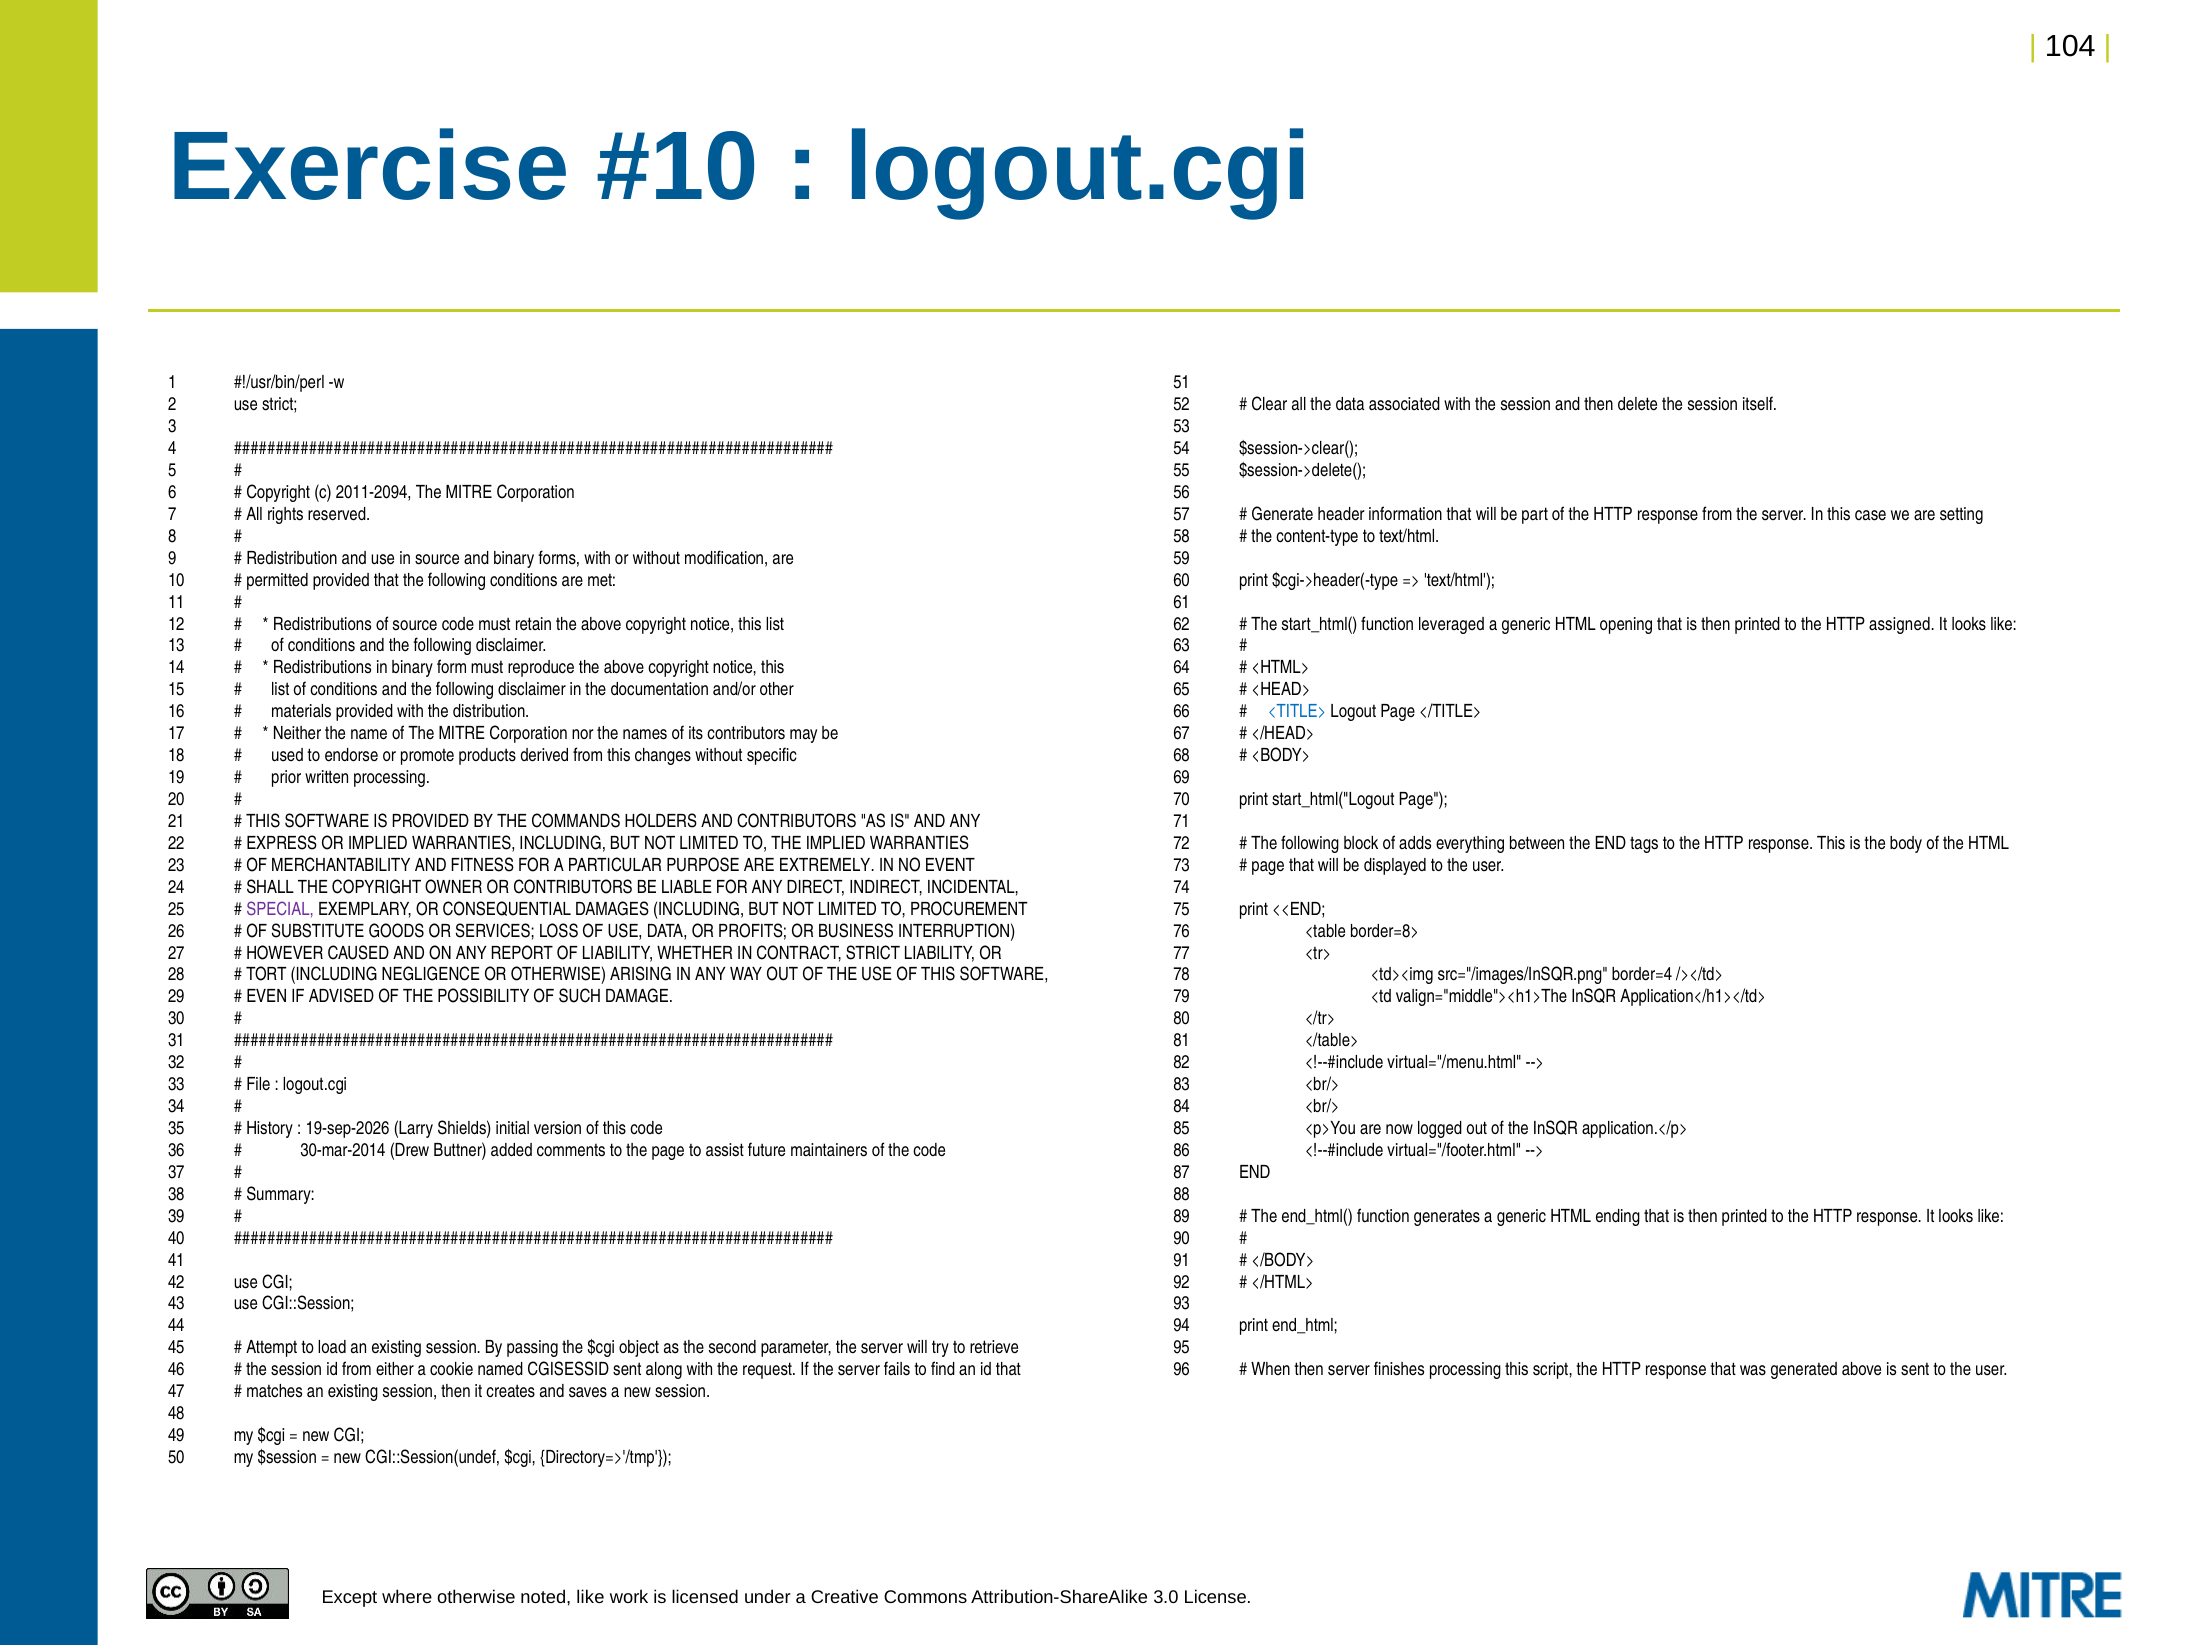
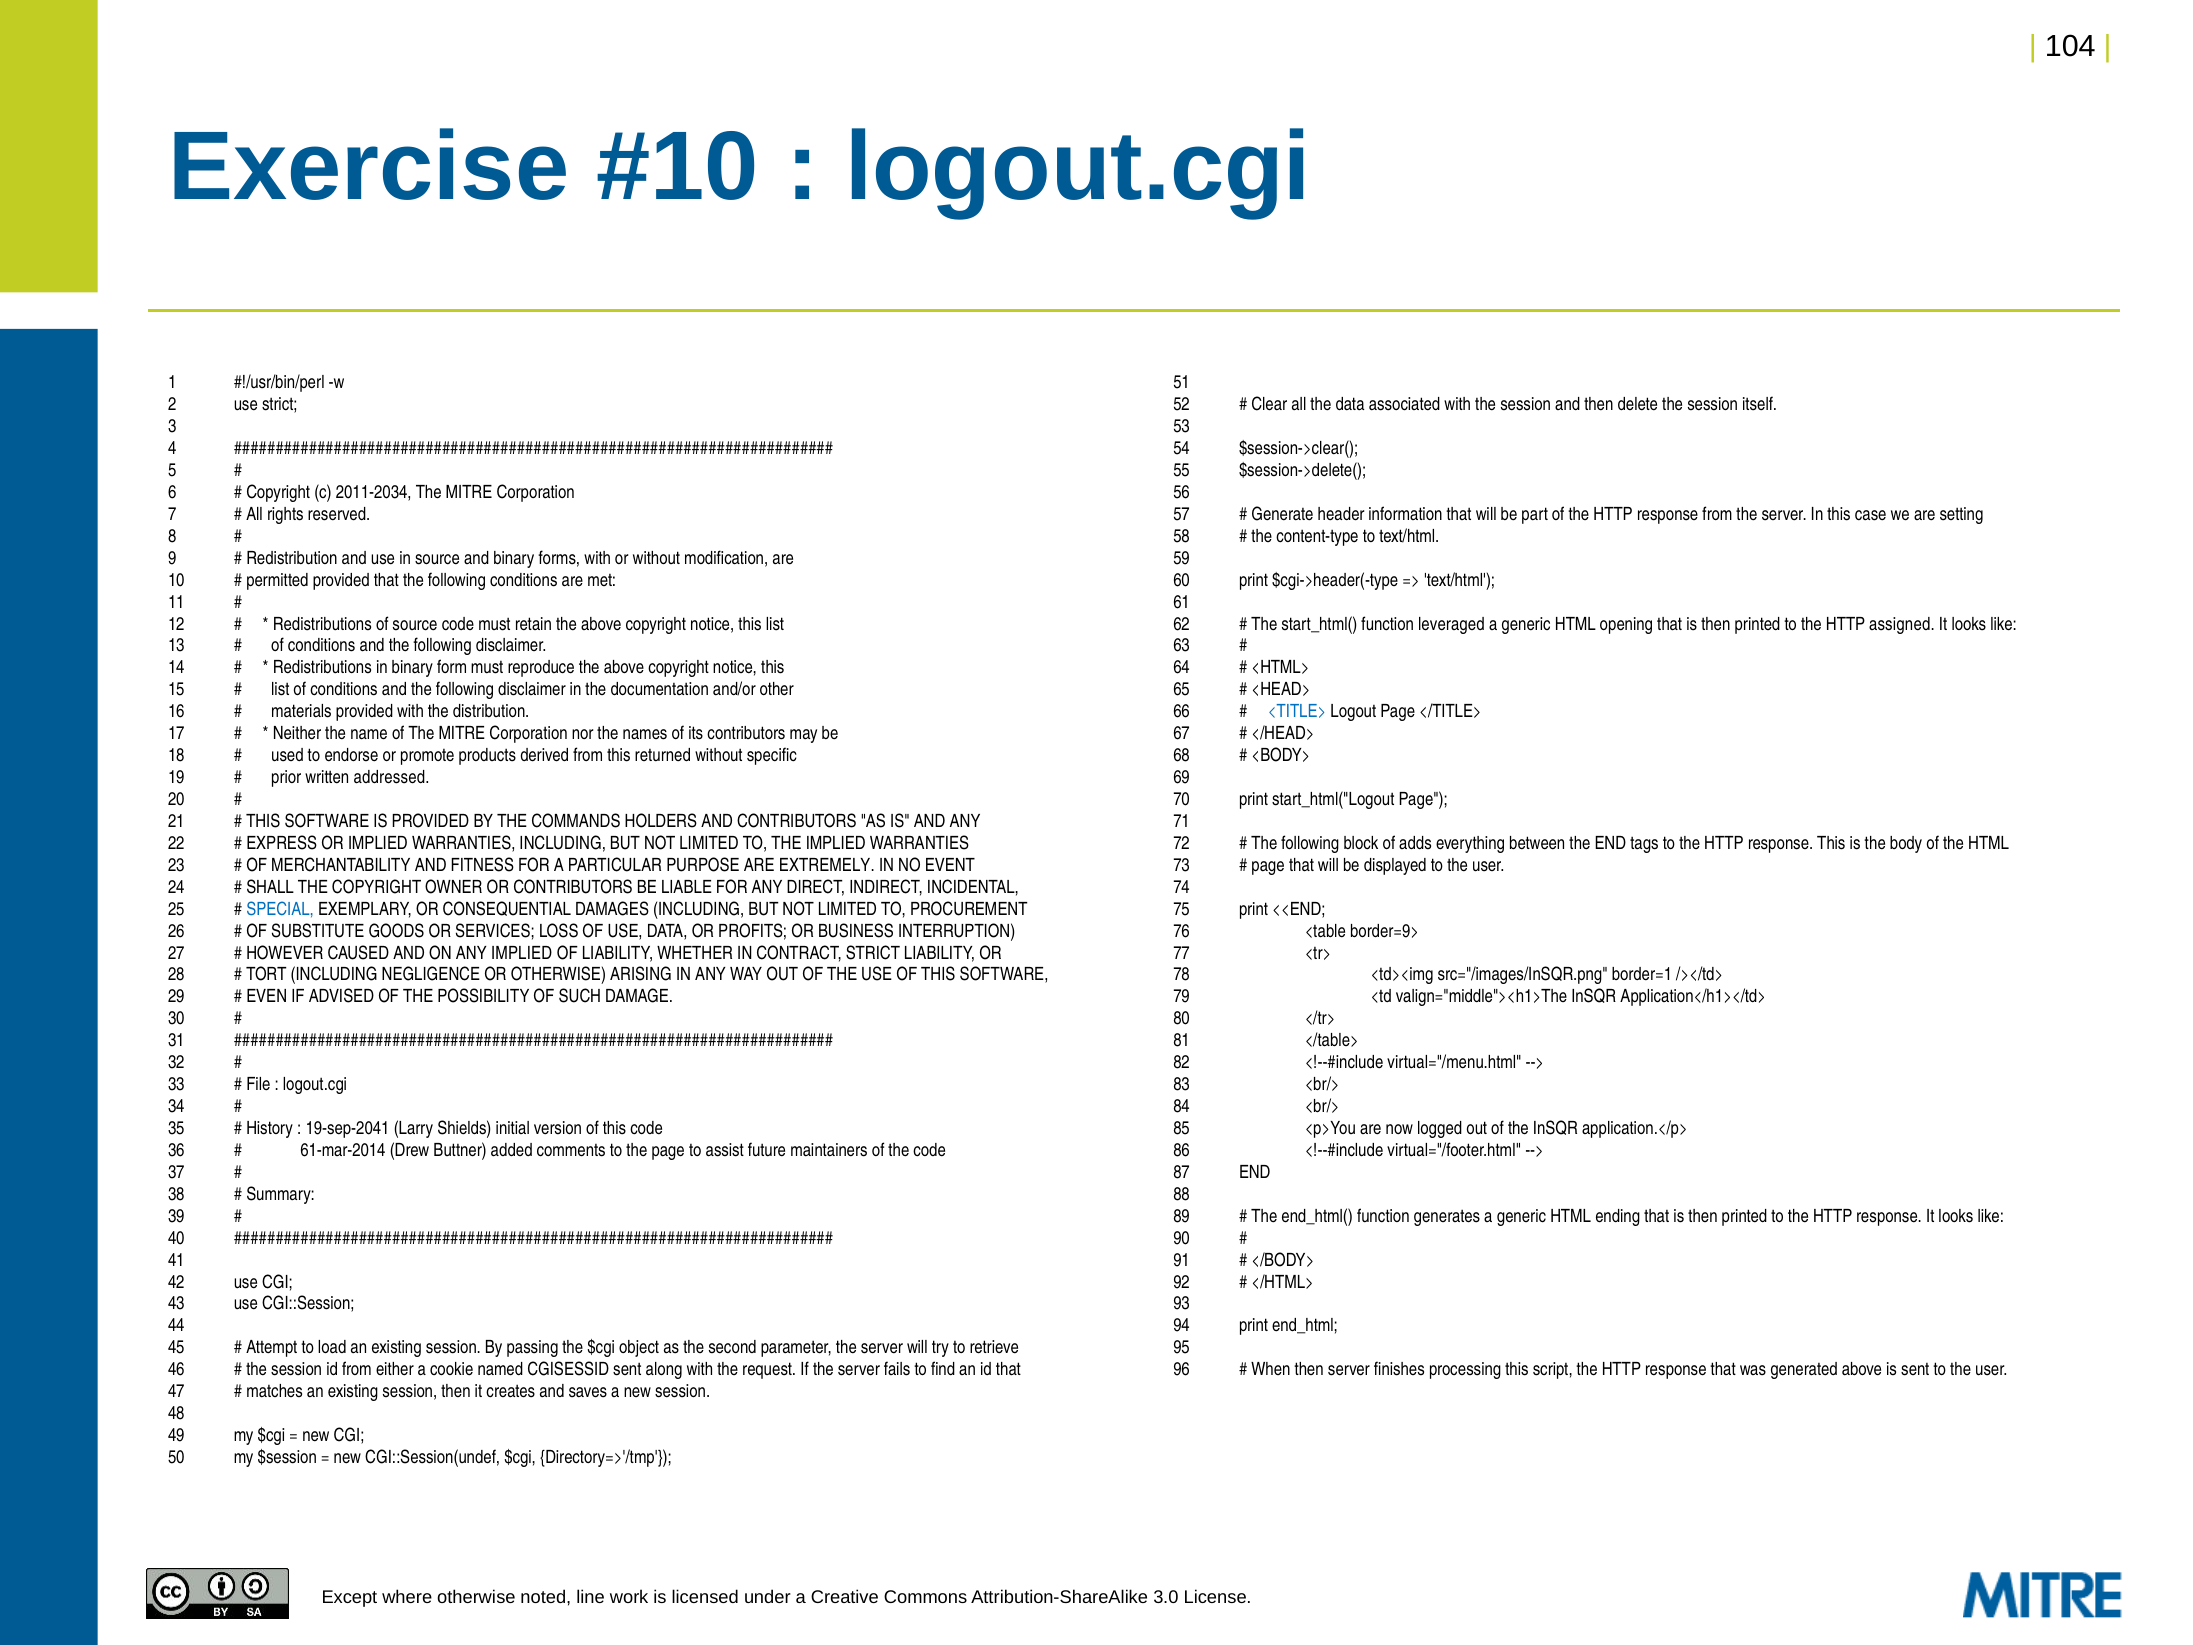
2011-2094: 2011-2094 -> 2011-2034
changes: changes -> returned
written processing: processing -> addressed
SPECIAL colour: purple -> blue
border=8>: border=8> -> border=9>
ANY REPORT: REPORT -> IMPLIED
border=4: border=4 -> border=1
19-sep-2026: 19-sep-2026 -> 19-sep-2041
30-mar-2014: 30-mar-2014 -> 61-mar-2014
like at (590, 1597): like -> line
